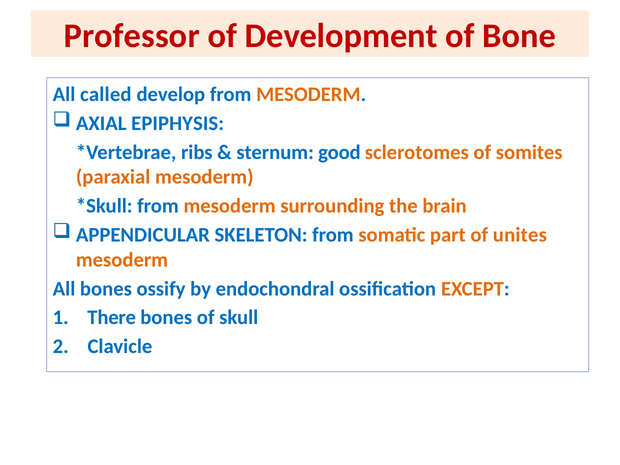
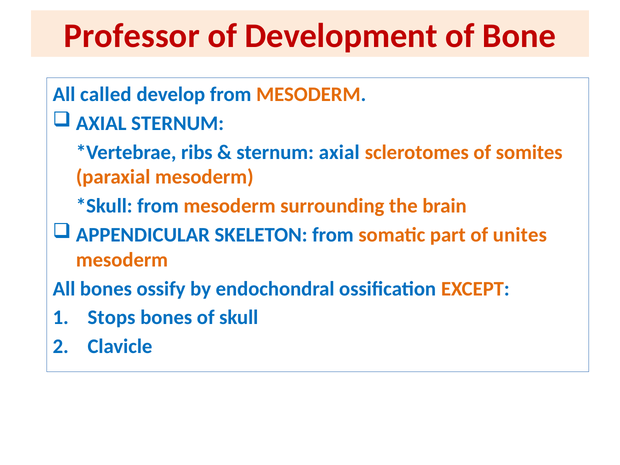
AXIAL EPIPHYSIS: EPIPHYSIS -> STERNUM
sternum good: good -> axial
There: There -> Stops
